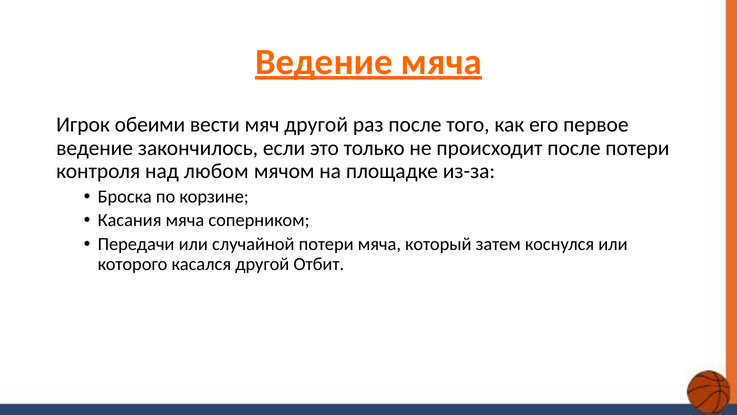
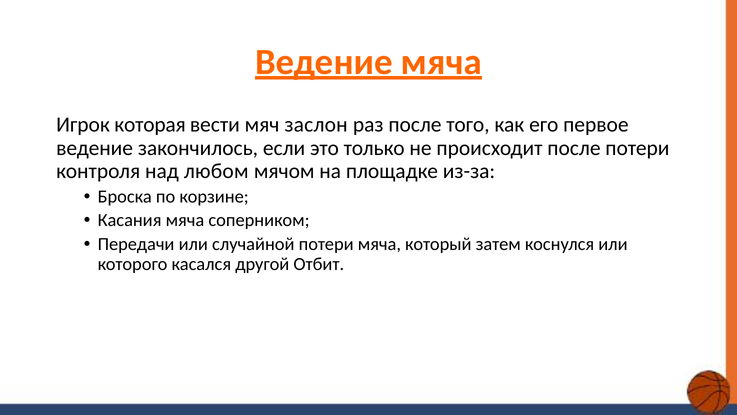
обеими: обеими -> которая
мяч другой: другой -> заслон
